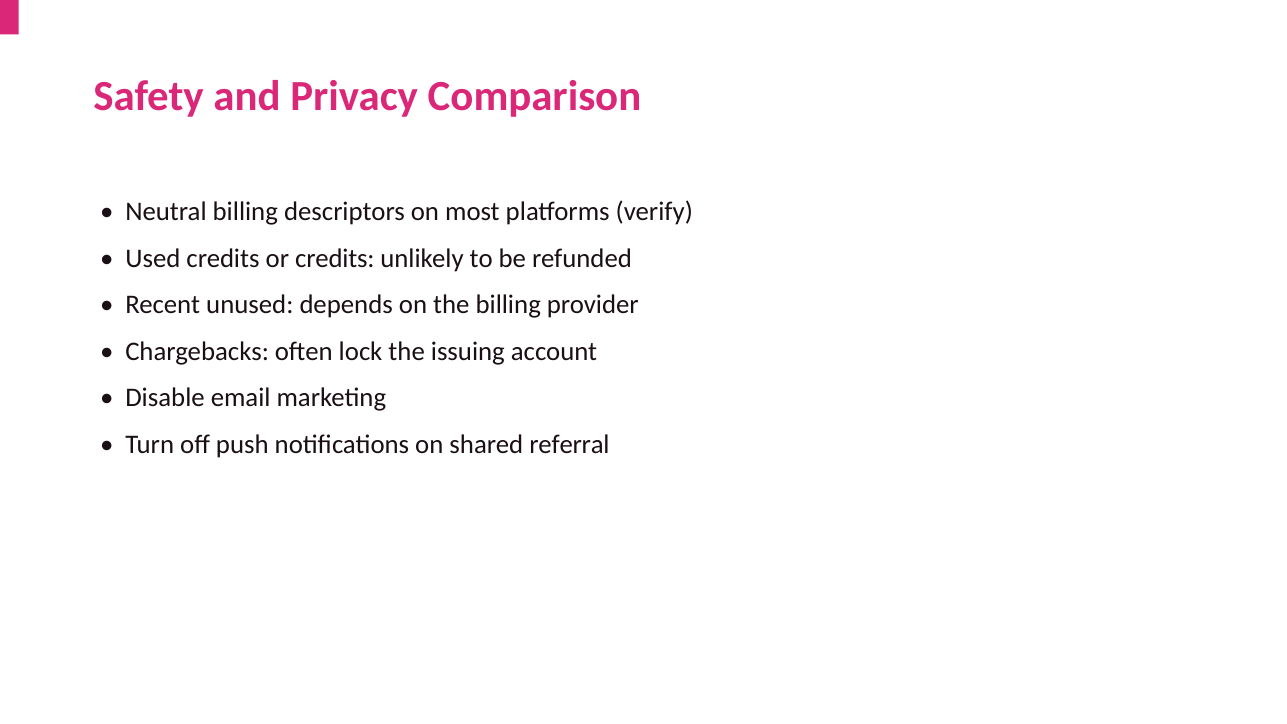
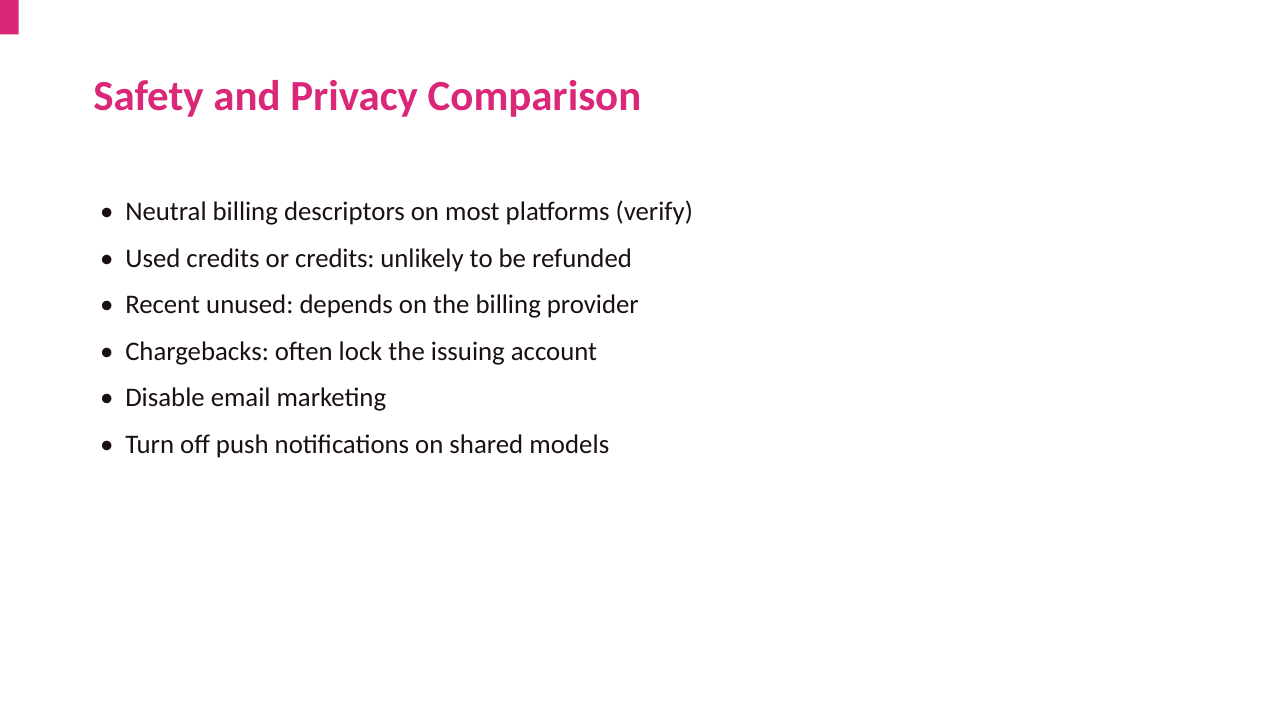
referral: referral -> models
